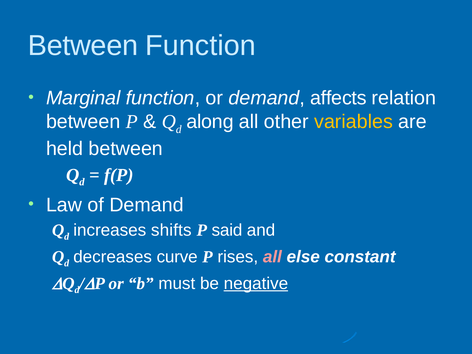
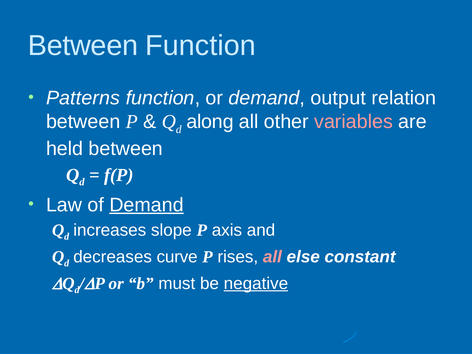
Marginal: Marginal -> Patterns
affects: affects -> output
variables colour: yellow -> pink
Demand at (146, 205) underline: none -> present
shifts: shifts -> slope
said: said -> axis
